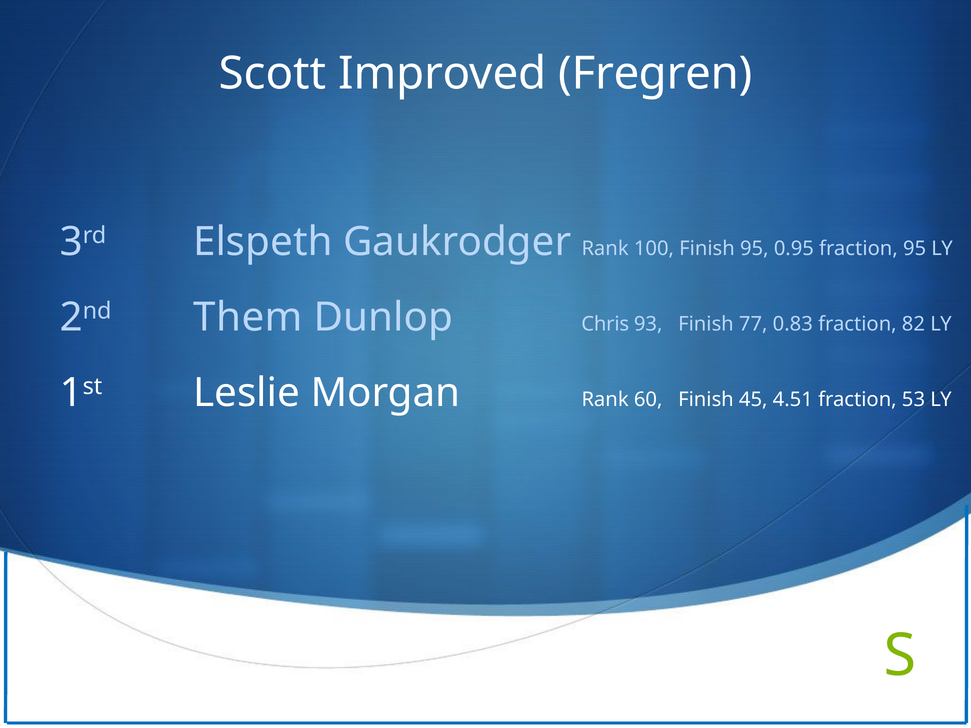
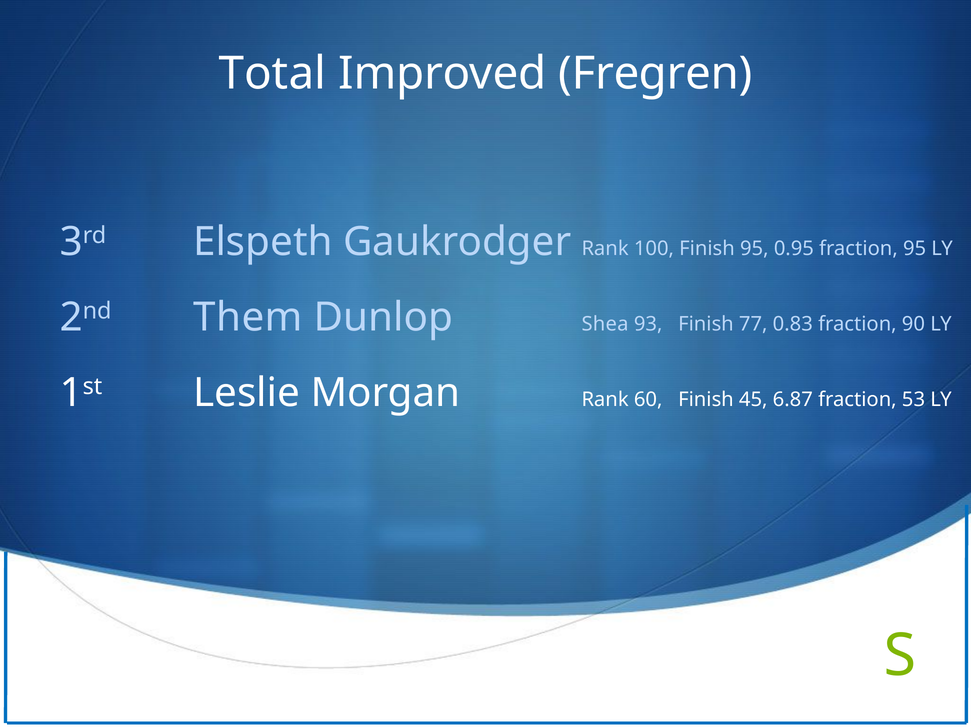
Scott: Scott -> Total
Chris: Chris -> Shea
82: 82 -> 90
4.51: 4.51 -> 6.87
